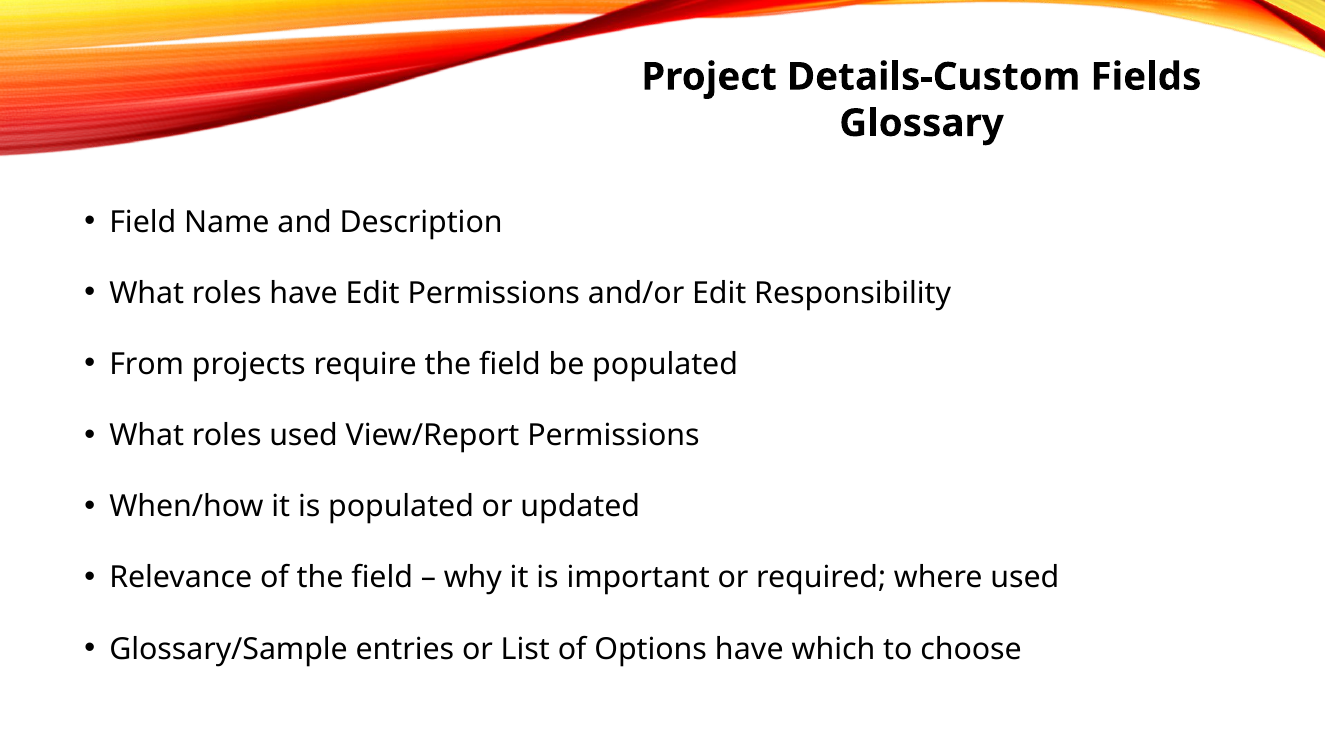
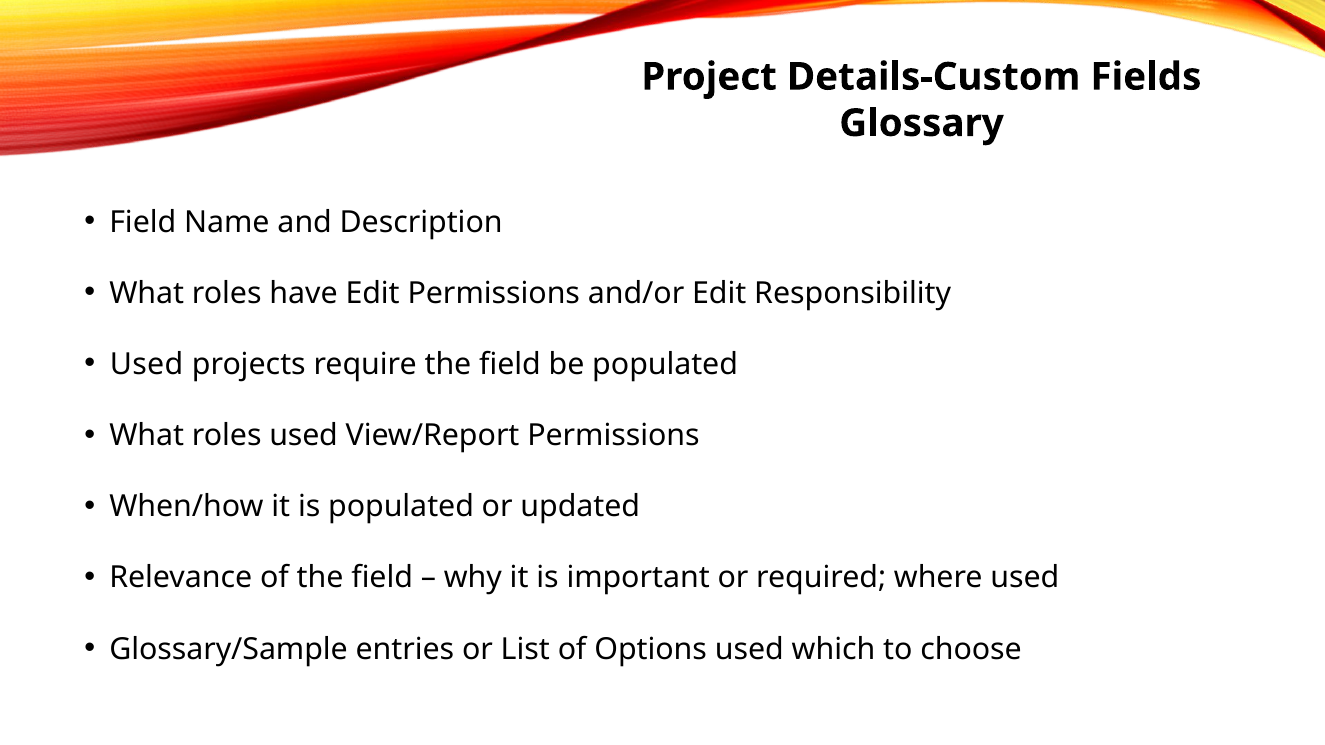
From at (147, 365): From -> Used
Options have: have -> used
